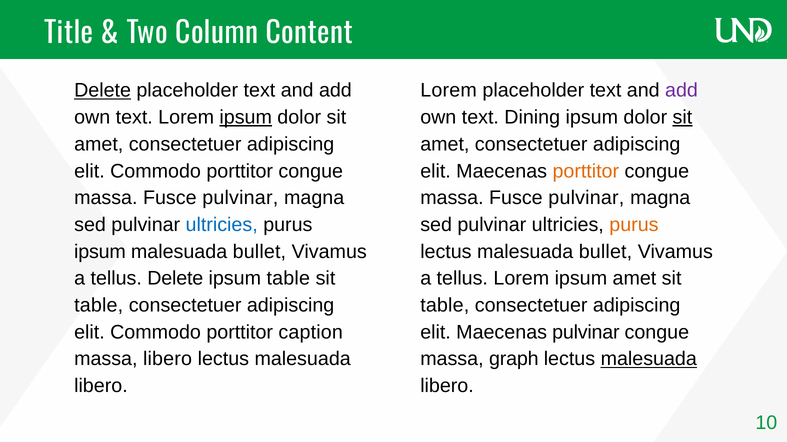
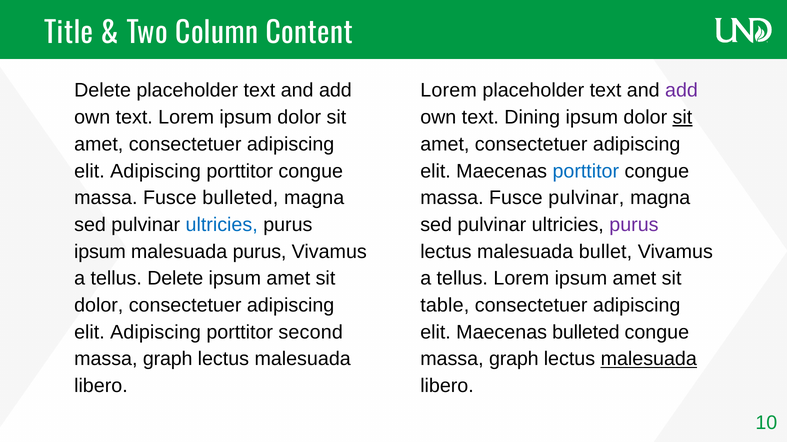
Delete at (103, 91) underline: present -> none
ipsum at (246, 118) underline: present -> none
Commodo at (156, 171): Commodo -> Adipiscing
porttitor at (586, 171) colour: orange -> blue
pulvinar at (240, 198): pulvinar -> bulleted
purus at (634, 225) colour: orange -> purple
bullet at (259, 252): bullet -> purus
table at (288, 279): table -> amet
table at (99, 306): table -> dolor
Commodo at (156, 333): Commodo -> Adipiscing
caption: caption -> second
Maecenas pulvinar: pulvinar -> bulleted
libero at (168, 360): libero -> graph
